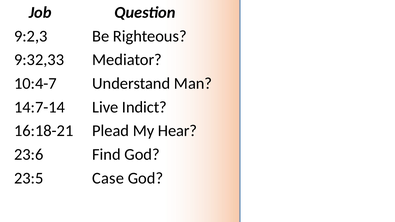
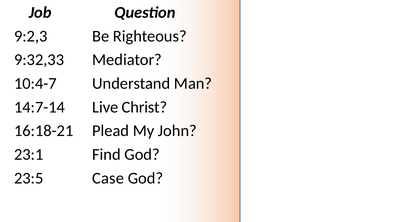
Indict: Indict -> Christ
Hear: Hear -> John
23:6: 23:6 -> 23:1
